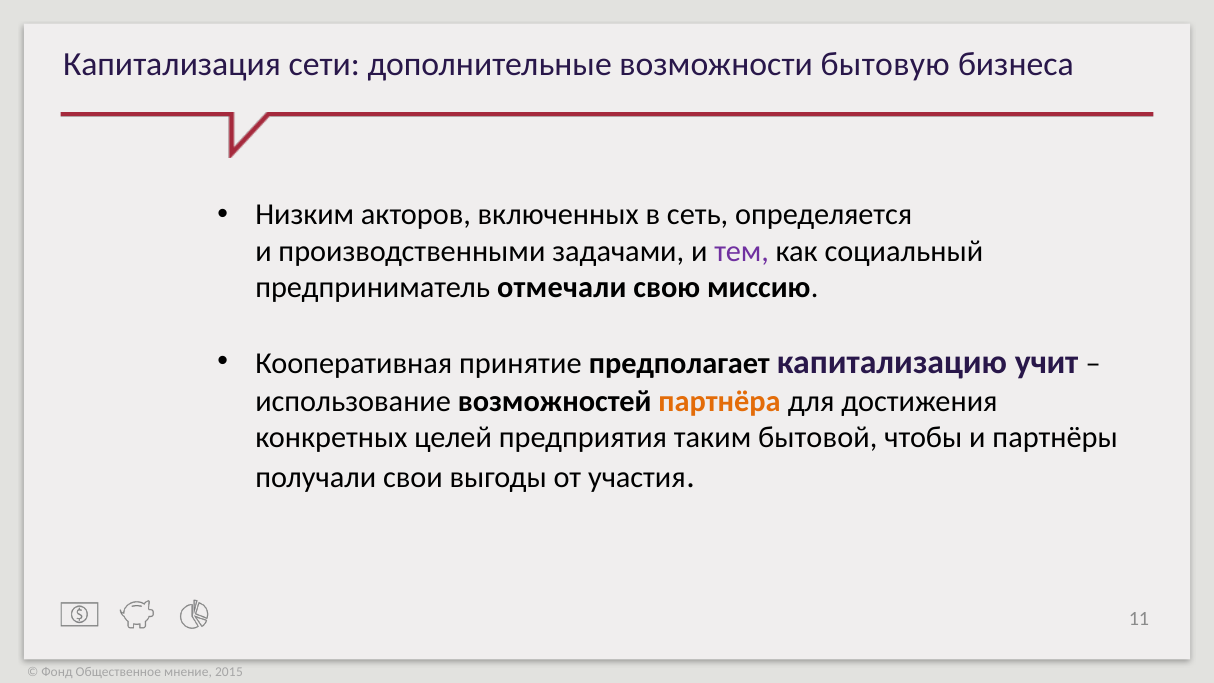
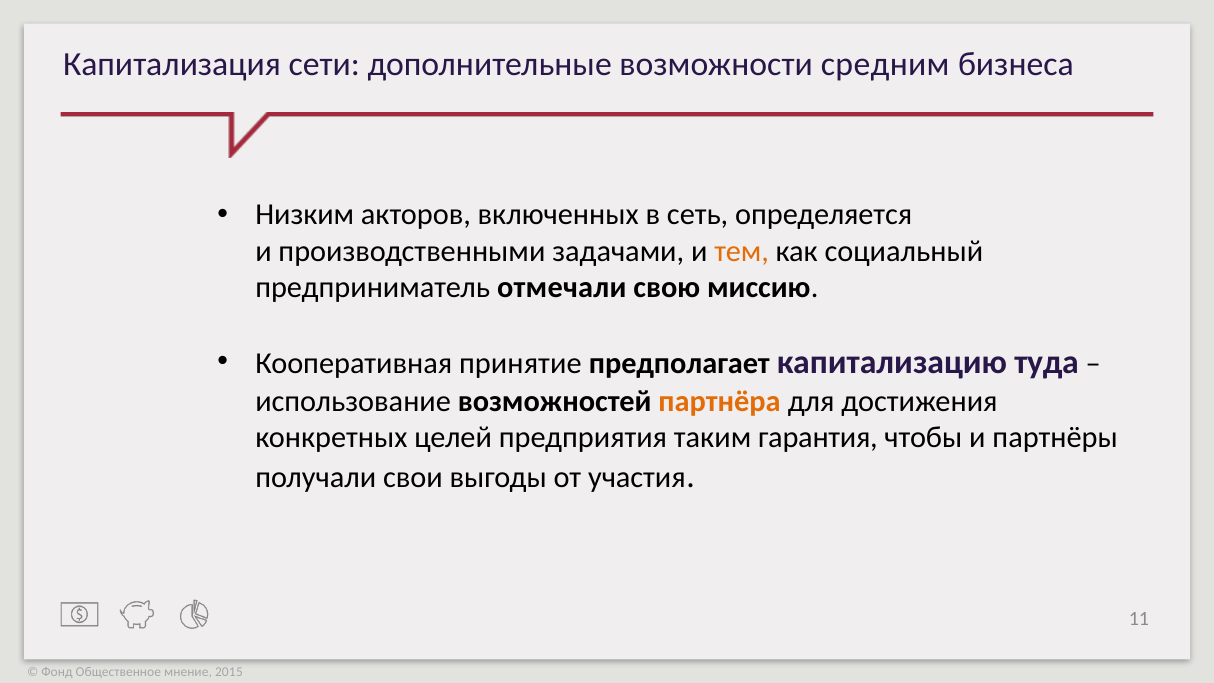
бытовую: бытовую -> средним
тем colour: purple -> orange
учит: учит -> туда
бытовой: бытовой -> гарантия
